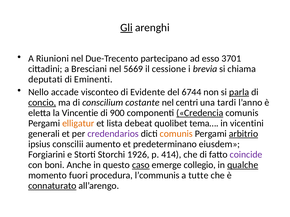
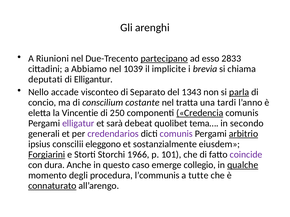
Gli underline: present -> none
partecipano underline: none -> present
3701: 3701 -> 2833
Bresciani: Bresciani -> Abbiamo
5669: 5669 -> 1039
cessione: cessione -> implicite
Eminenti: Eminenti -> Elligantur
Evidente: Evidente -> Separato
6744: 6744 -> 1343
concio underline: present -> none
centri: centri -> tratta
900: 900 -> 250
elligatur colour: orange -> purple
lista: lista -> sarà
vicentini: vicentini -> secondo
comunis at (176, 134) colour: orange -> purple
aumento: aumento -> eleggono
predeterminano: predeterminano -> sostanzialmente
Forgiarini underline: none -> present
1926: 1926 -> 1966
414: 414 -> 101
boni: boni -> dura
caso underline: present -> none
fuori: fuori -> degli
